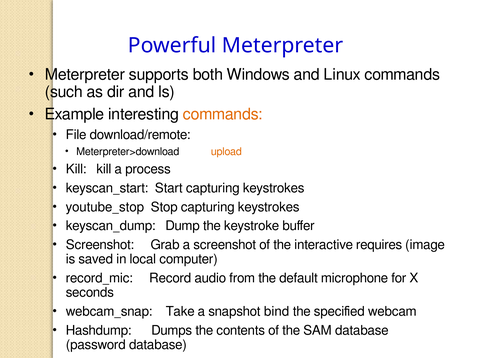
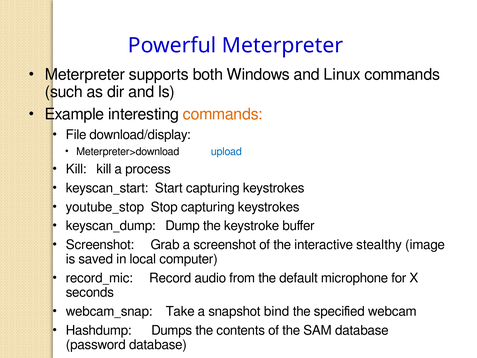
download/remote: download/remote -> download/display
upload colour: orange -> blue
requires: requires -> stealthy
